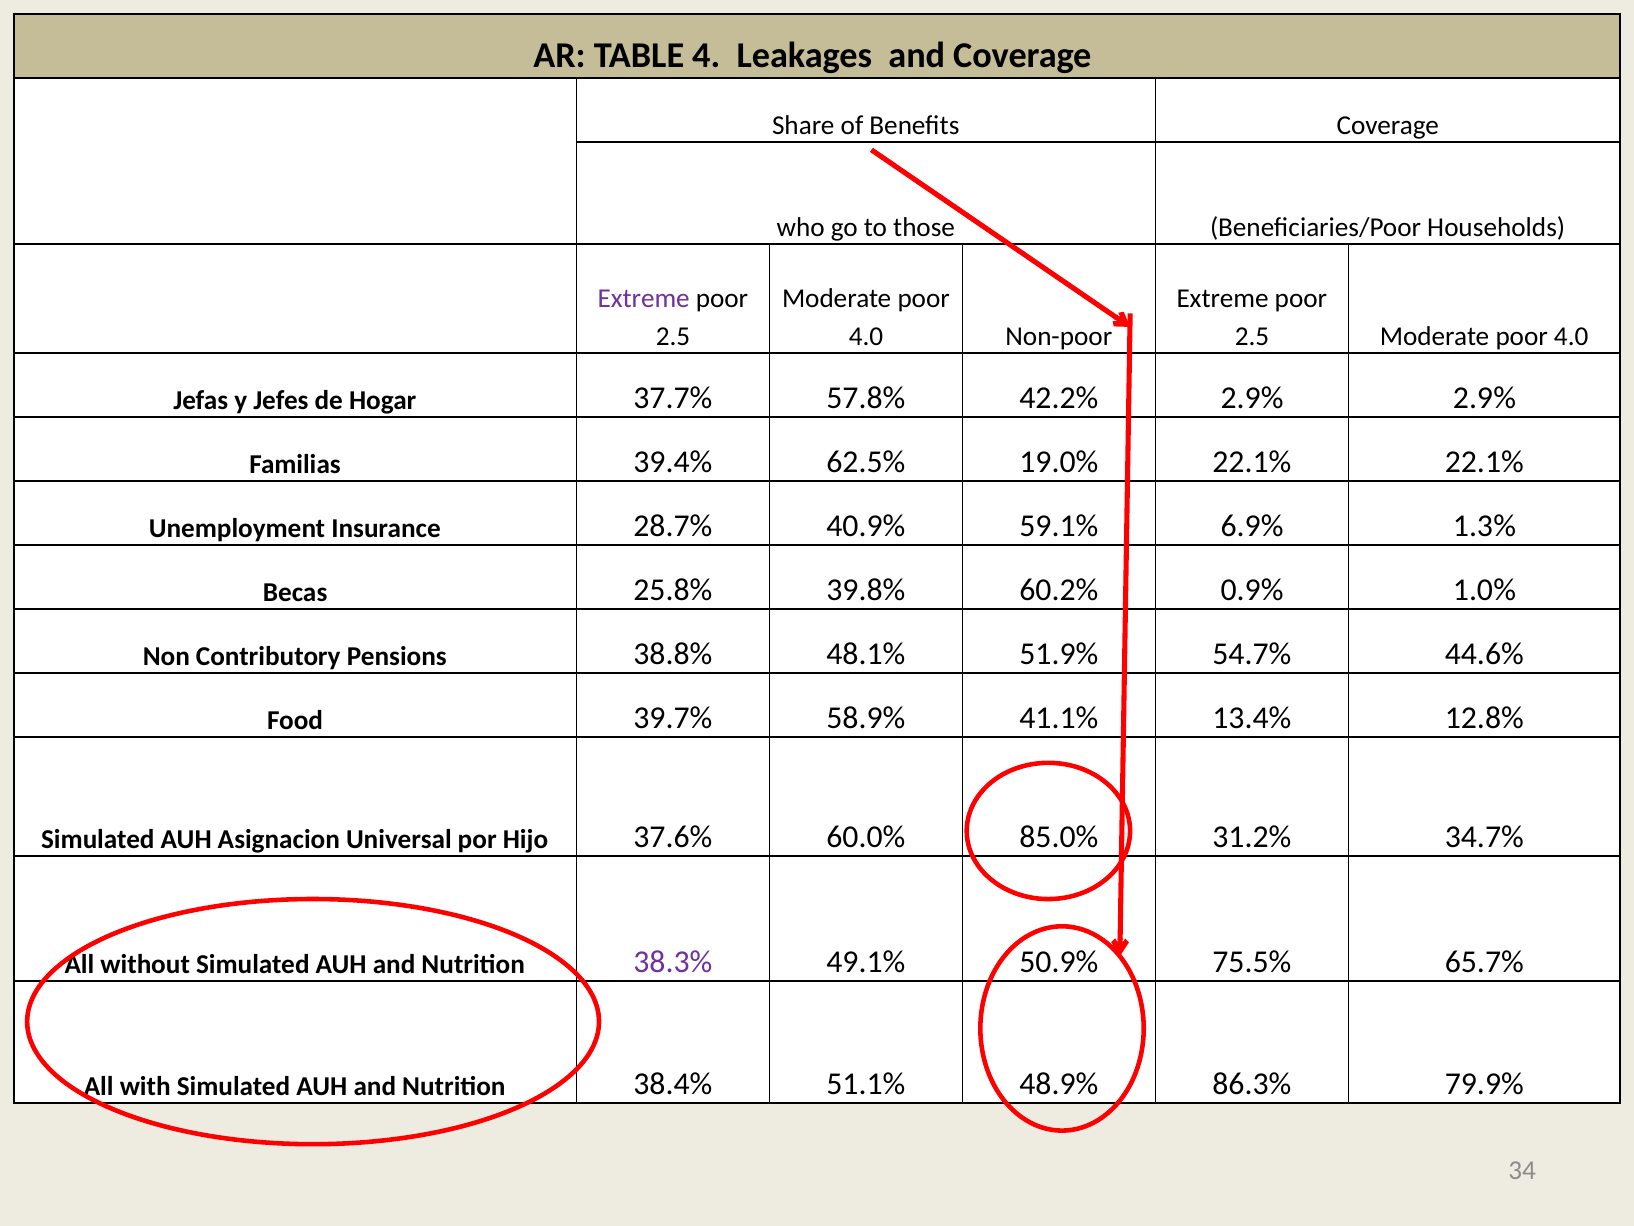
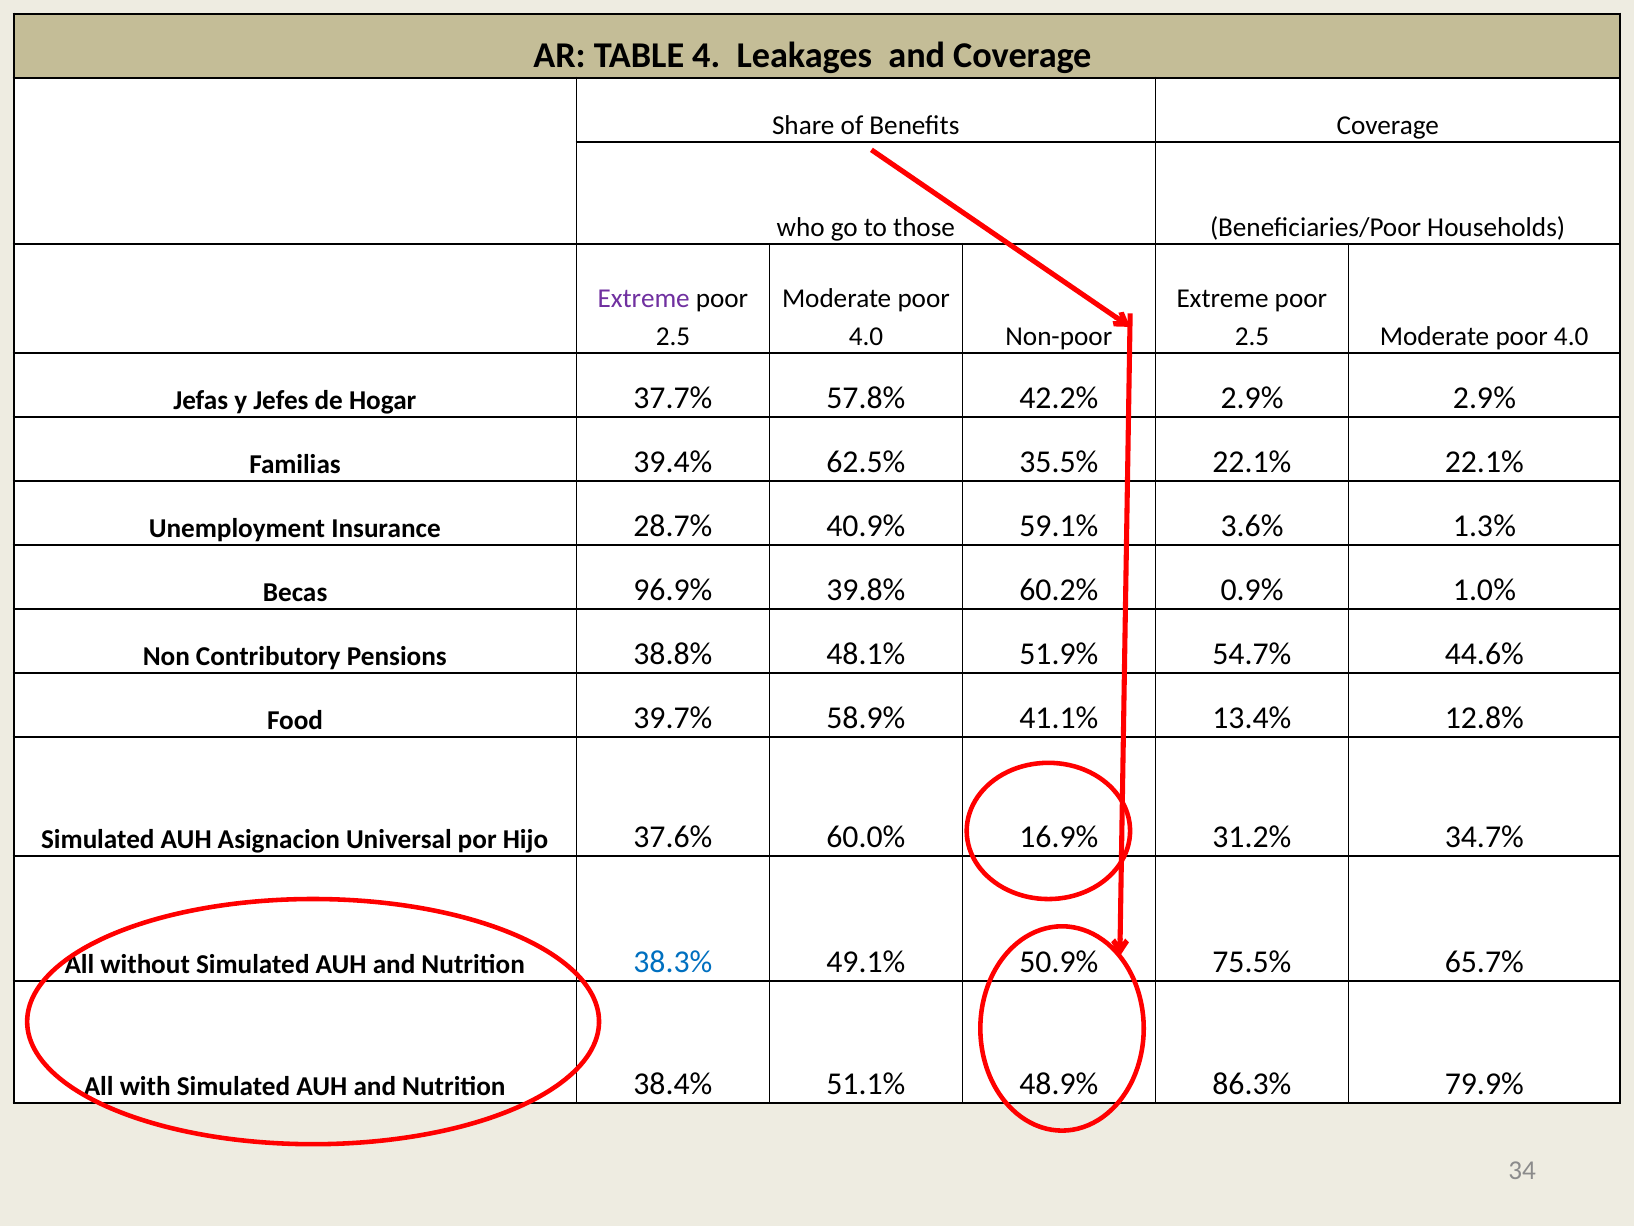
19.0%: 19.0% -> 35.5%
6.9%: 6.9% -> 3.6%
25.8%: 25.8% -> 96.9%
85.0%: 85.0% -> 16.9%
38.3% colour: purple -> blue
